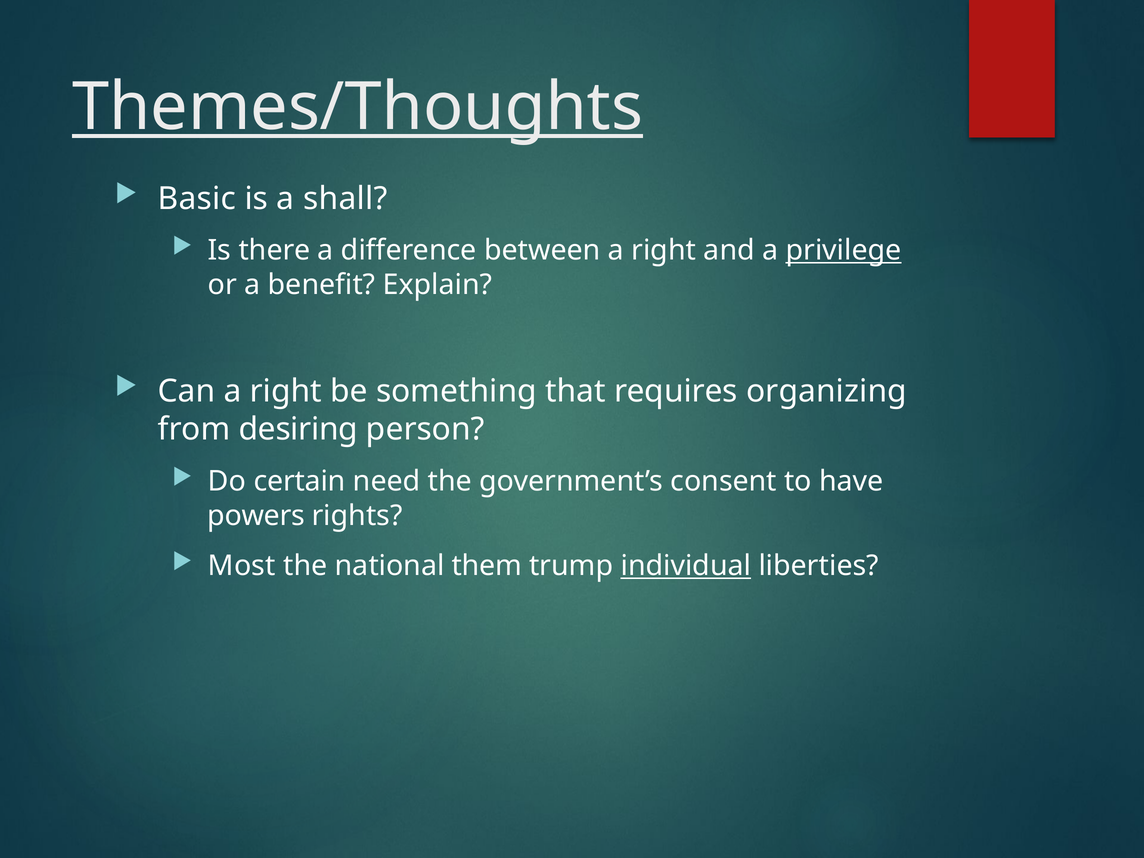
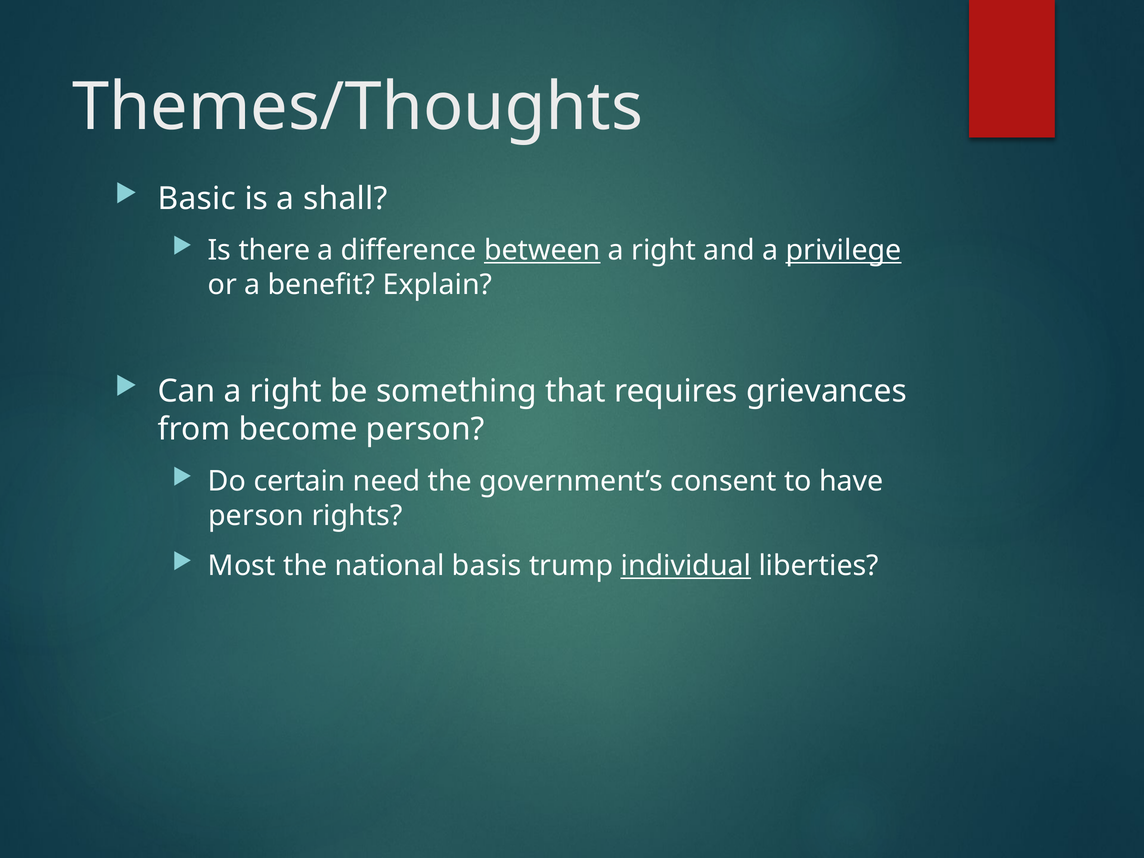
Themes/Thoughts underline: present -> none
between underline: none -> present
organizing: organizing -> grievances
desiring: desiring -> become
powers at (256, 516): powers -> person
them: them -> basis
